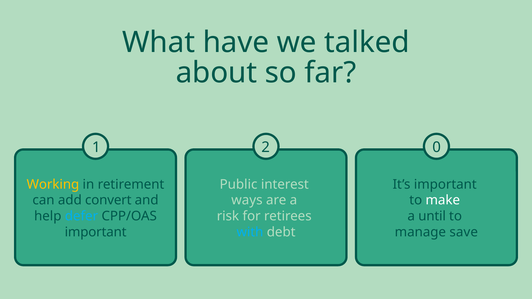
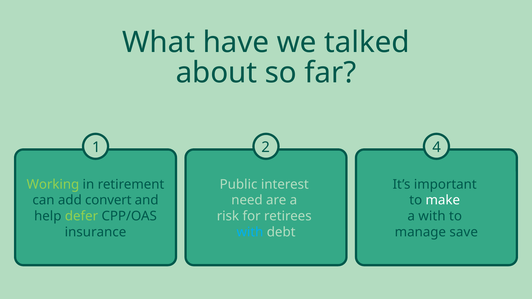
0: 0 -> 4
Working colour: yellow -> light green
ways: ways -> need
defer colour: light blue -> light green
a until: until -> with
important at (96, 232): important -> insurance
